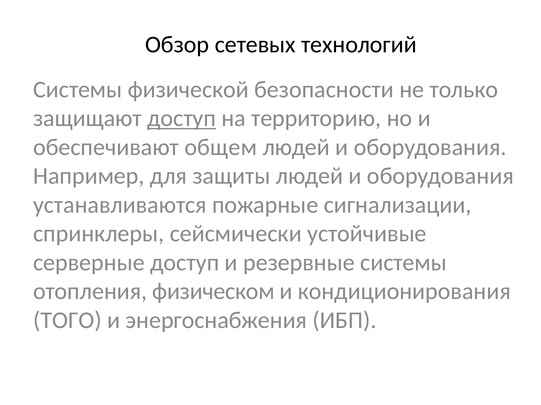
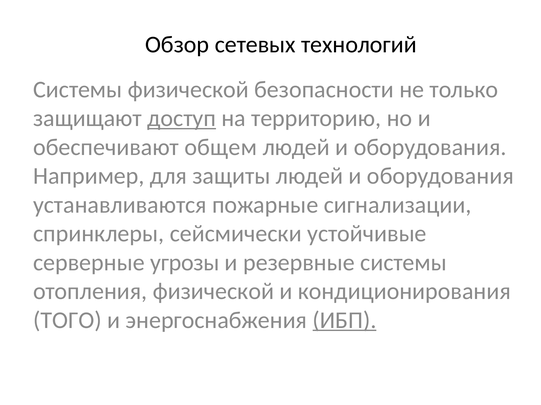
серверные доступ: доступ -> угрозы
отопления физическом: физическом -> физической
ИБП underline: none -> present
